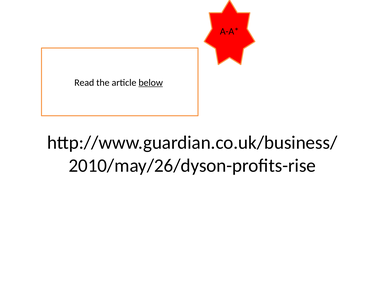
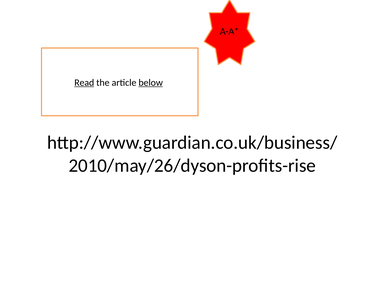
Read underline: none -> present
